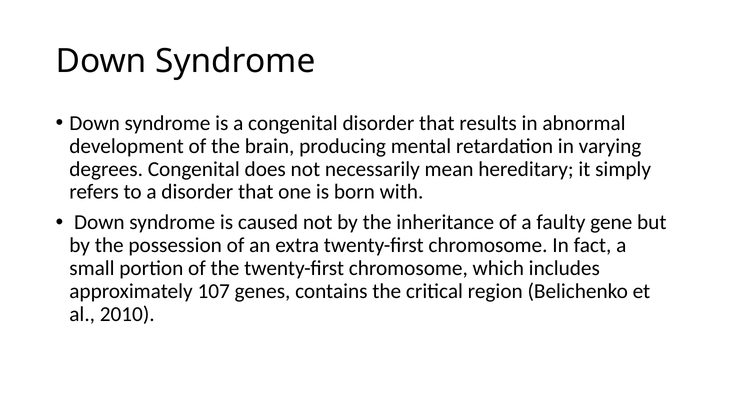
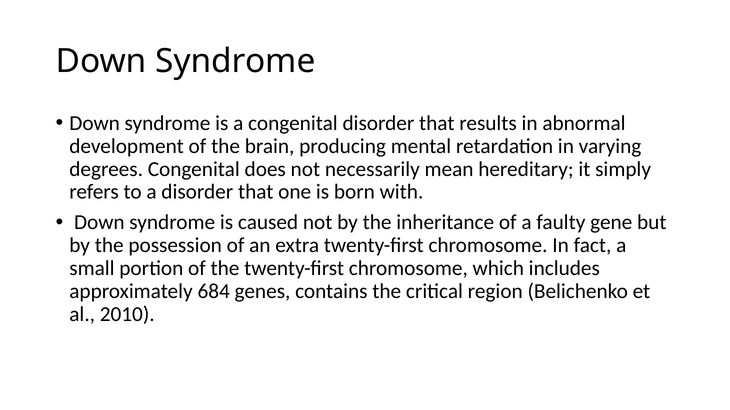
107: 107 -> 684
